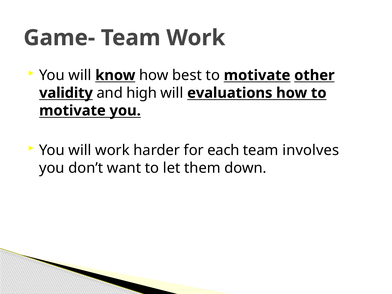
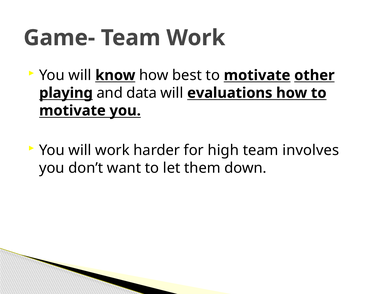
validity: validity -> playing
high: high -> data
each: each -> high
